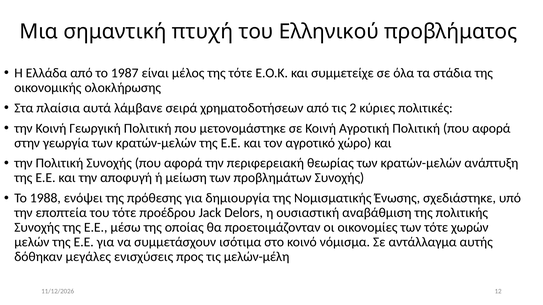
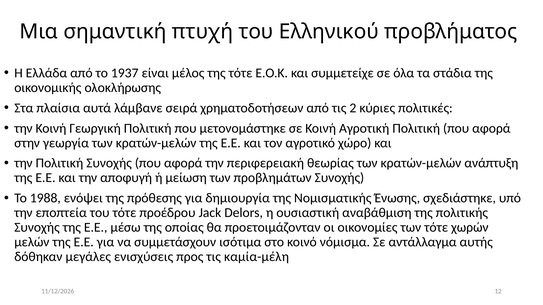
1987: 1987 -> 1937
μελών-μέλη: μελών-μέλη -> καμία-μέλη
